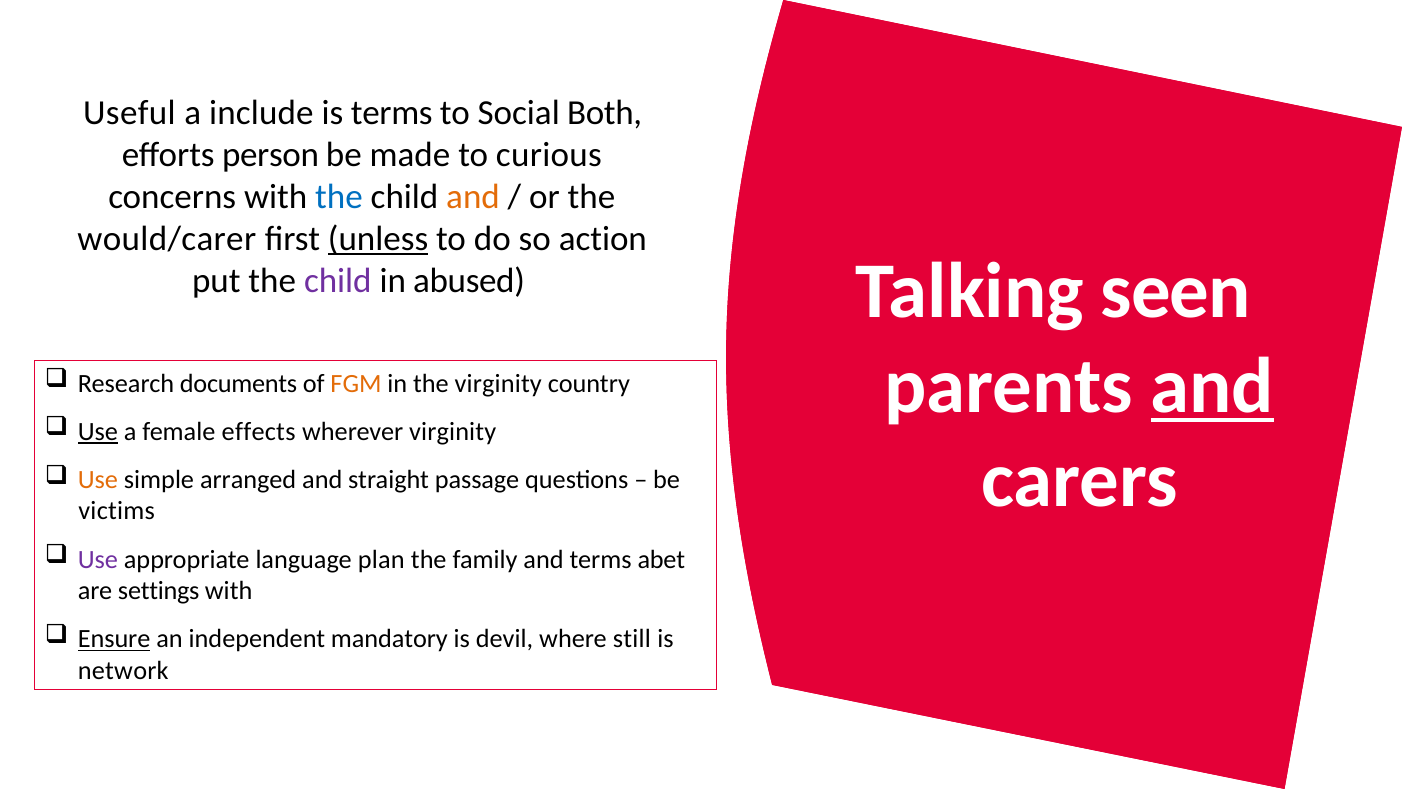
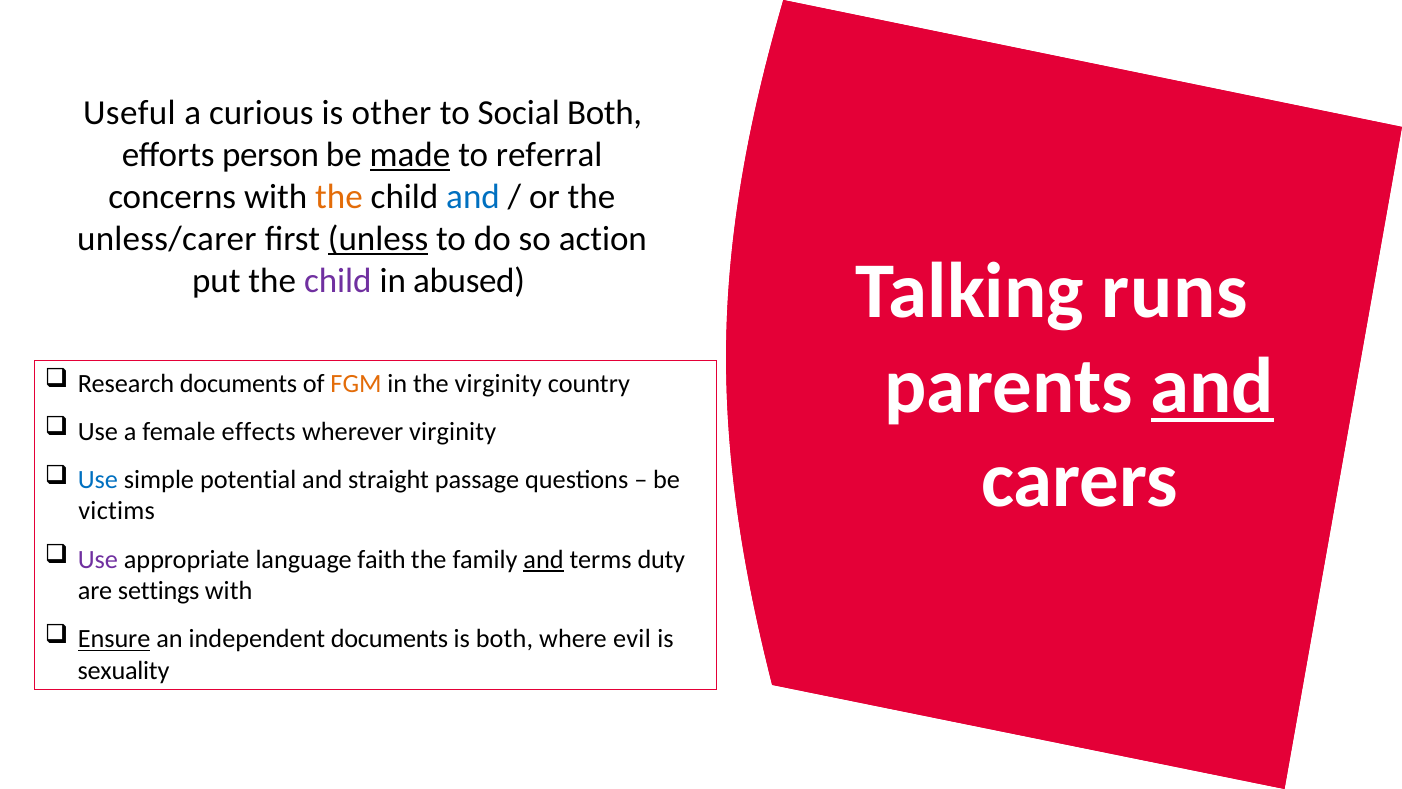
include: include -> curious
is terms: terms -> other
made underline: none -> present
curious: curious -> referral
the at (339, 197) colour: blue -> orange
and at (473, 197) colour: orange -> blue
would/carer: would/carer -> unless/carer
seen: seen -> runs
Use at (98, 431) underline: present -> none
Use at (98, 480) colour: orange -> blue
arranged: arranged -> potential
plan: plan -> faith
and at (544, 559) underline: none -> present
abet: abet -> duty
independent mandatory: mandatory -> documents
is devil: devil -> both
still: still -> evil
network: network -> sexuality
